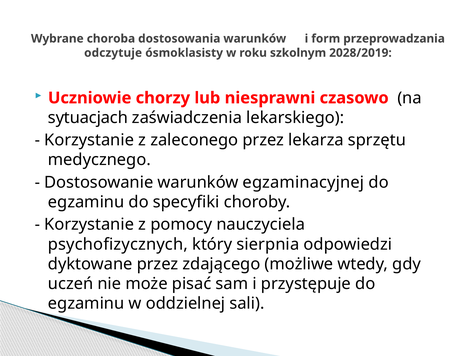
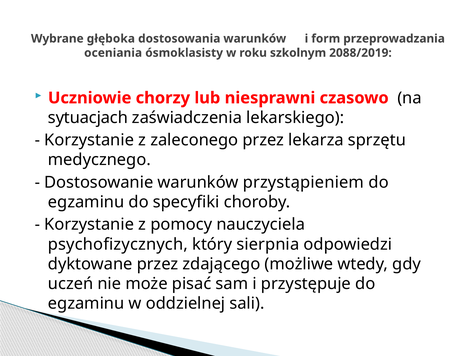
choroba: choroba -> głęboka
odczytuje: odczytuje -> oceniania
2028/2019: 2028/2019 -> 2088/2019
egzaminacyjnej: egzaminacyjnej -> przystąpieniem
